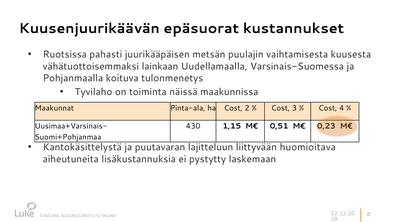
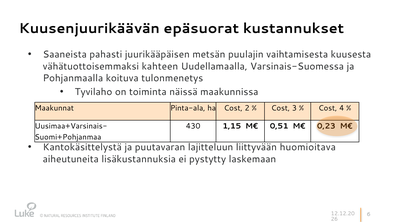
Ruotsissa: Ruotsissa -> Saaneista
lainkaan: lainkaan -> kahteen
